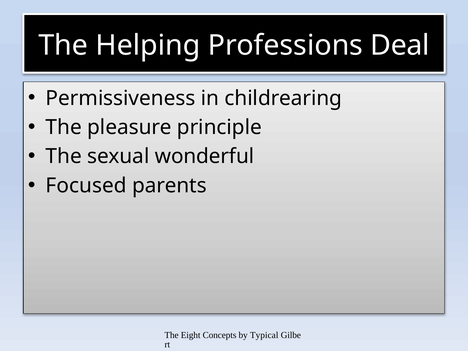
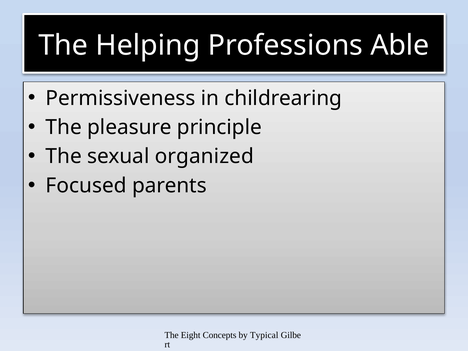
Deal: Deal -> Able
wonderful: wonderful -> organized
